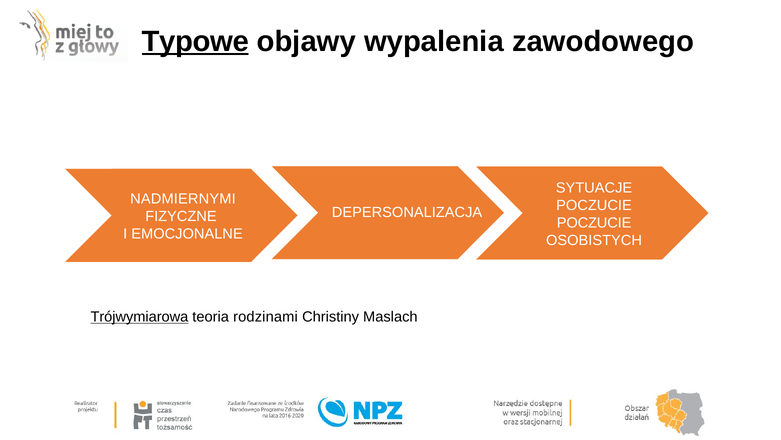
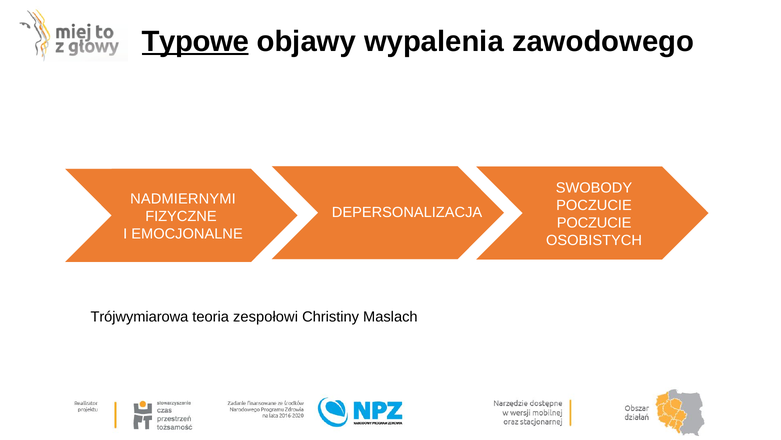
SYTUACJE: SYTUACJE -> SWOBODY
Trójwymiarowa underline: present -> none
rodzinami: rodzinami -> zespołowi
